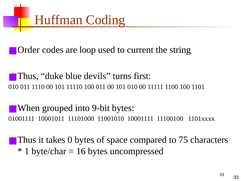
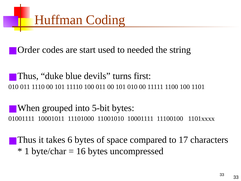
loop: loop -> start
current: current -> needed
9-bit: 9-bit -> 5-bit
0: 0 -> 6
75: 75 -> 17
